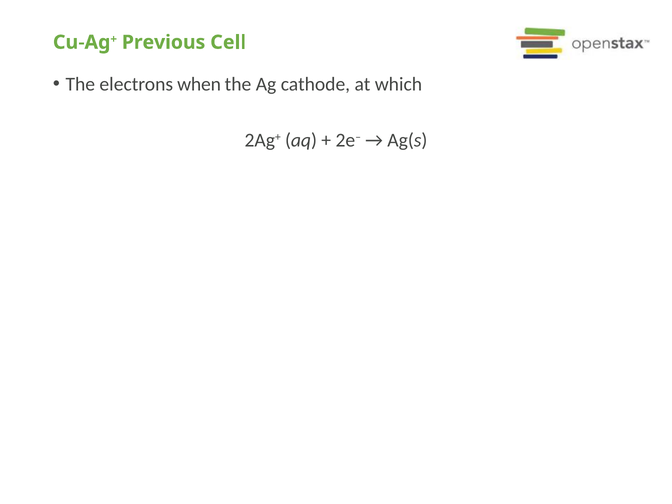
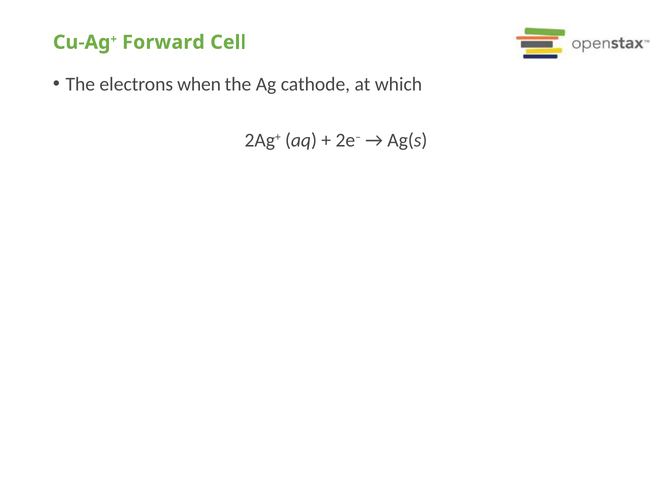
Previous: Previous -> Forward
